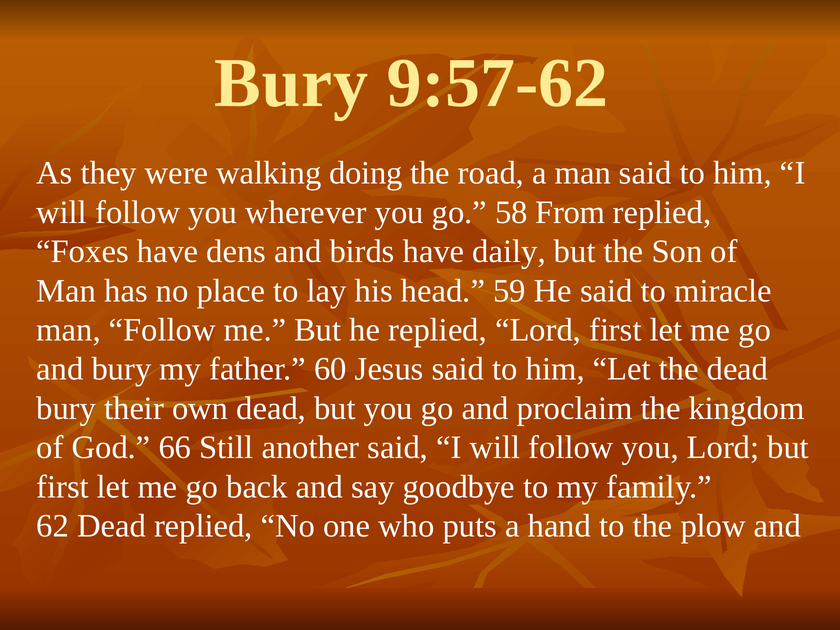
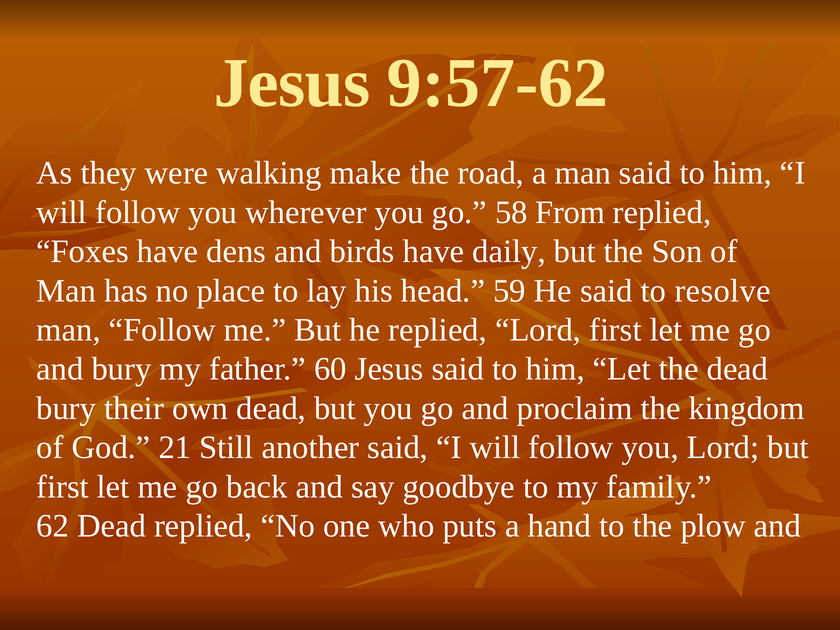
Bury at (291, 83): Bury -> Jesus
doing: doing -> make
miracle: miracle -> resolve
66: 66 -> 21
